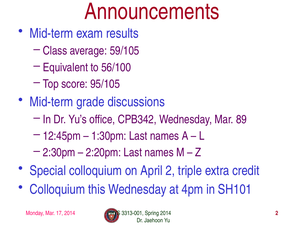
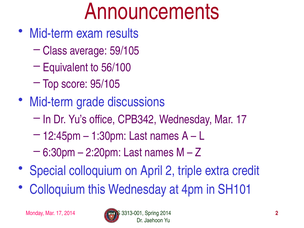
Wednesday Mar 89: 89 -> 17
2:30pm: 2:30pm -> 6:30pm
